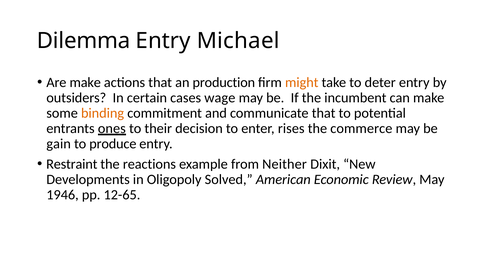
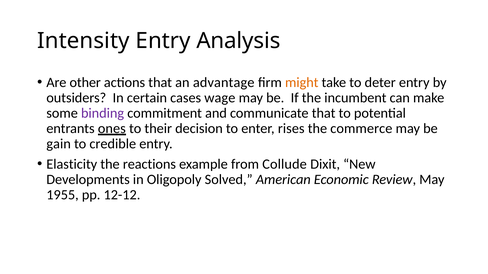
Dilemma: Dilemma -> Intensity
Michael: Michael -> Analysis
Are make: make -> other
production: production -> advantage
binding colour: orange -> purple
produce: produce -> credible
Restraint: Restraint -> Elasticity
Neither: Neither -> Collude
1946: 1946 -> 1955
12-65: 12-65 -> 12-12
